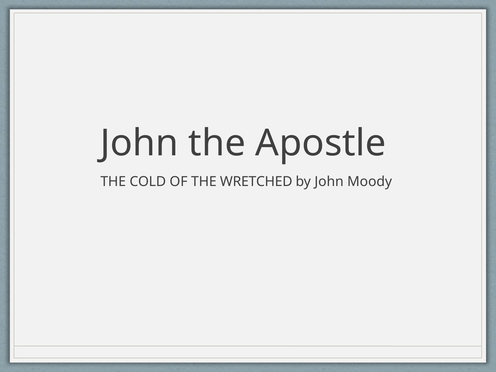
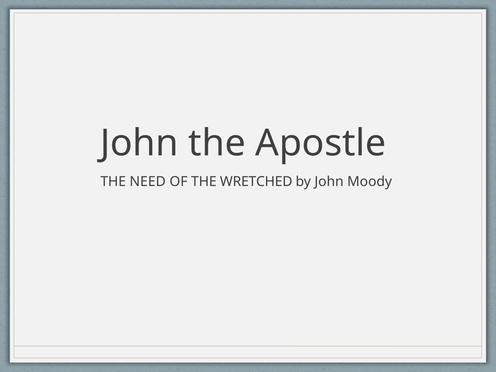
COLD: COLD -> NEED
